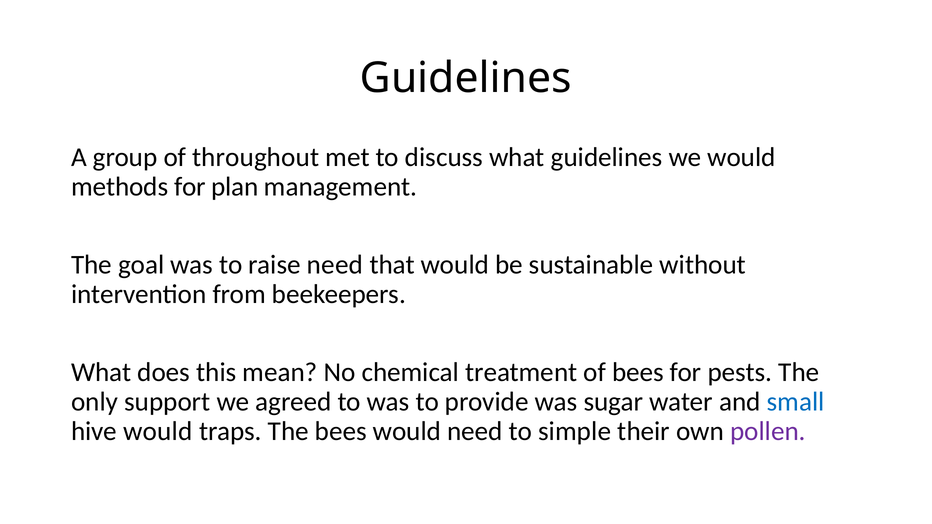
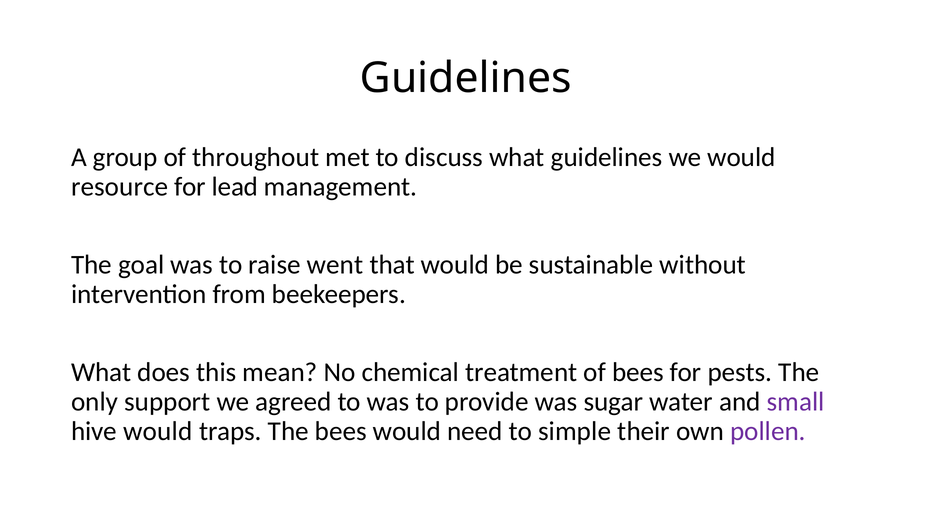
methods: methods -> resource
plan: plan -> lead
raise need: need -> went
small colour: blue -> purple
